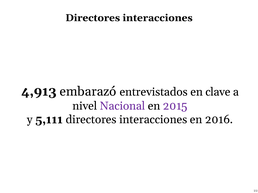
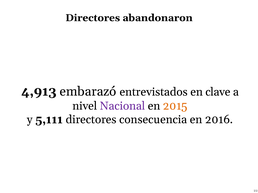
interacciones at (158, 18): interacciones -> abandonaron
2015 colour: purple -> orange
5,111 directores interacciones: interacciones -> consecuencia
